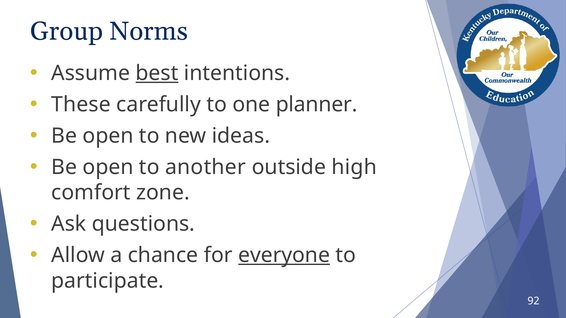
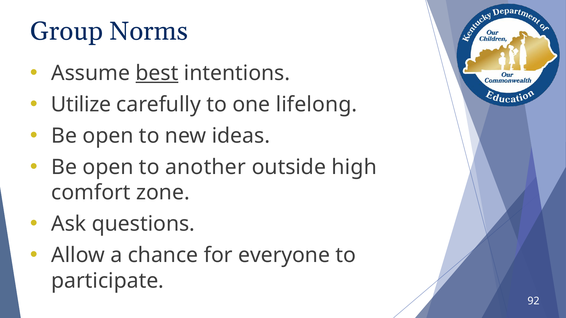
These: These -> Utilize
planner: planner -> lifelong
everyone underline: present -> none
